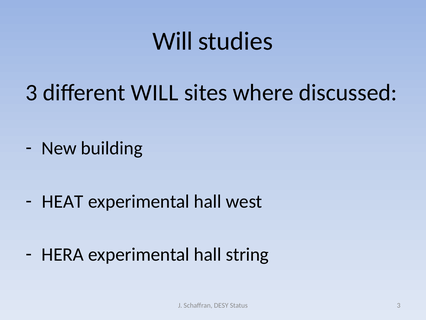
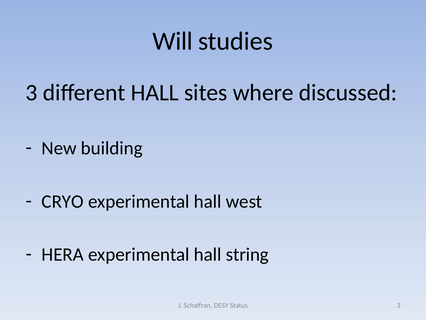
different WILL: WILL -> HALL
HEAT: HEAT -> CRYO
